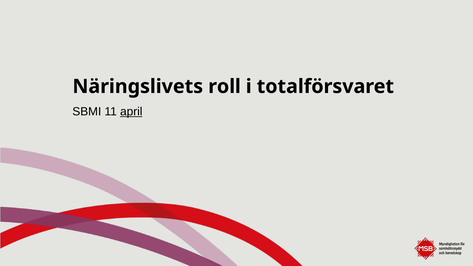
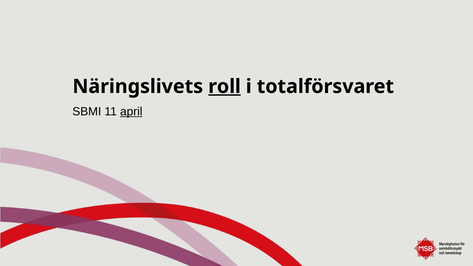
roll underline: none -> present
